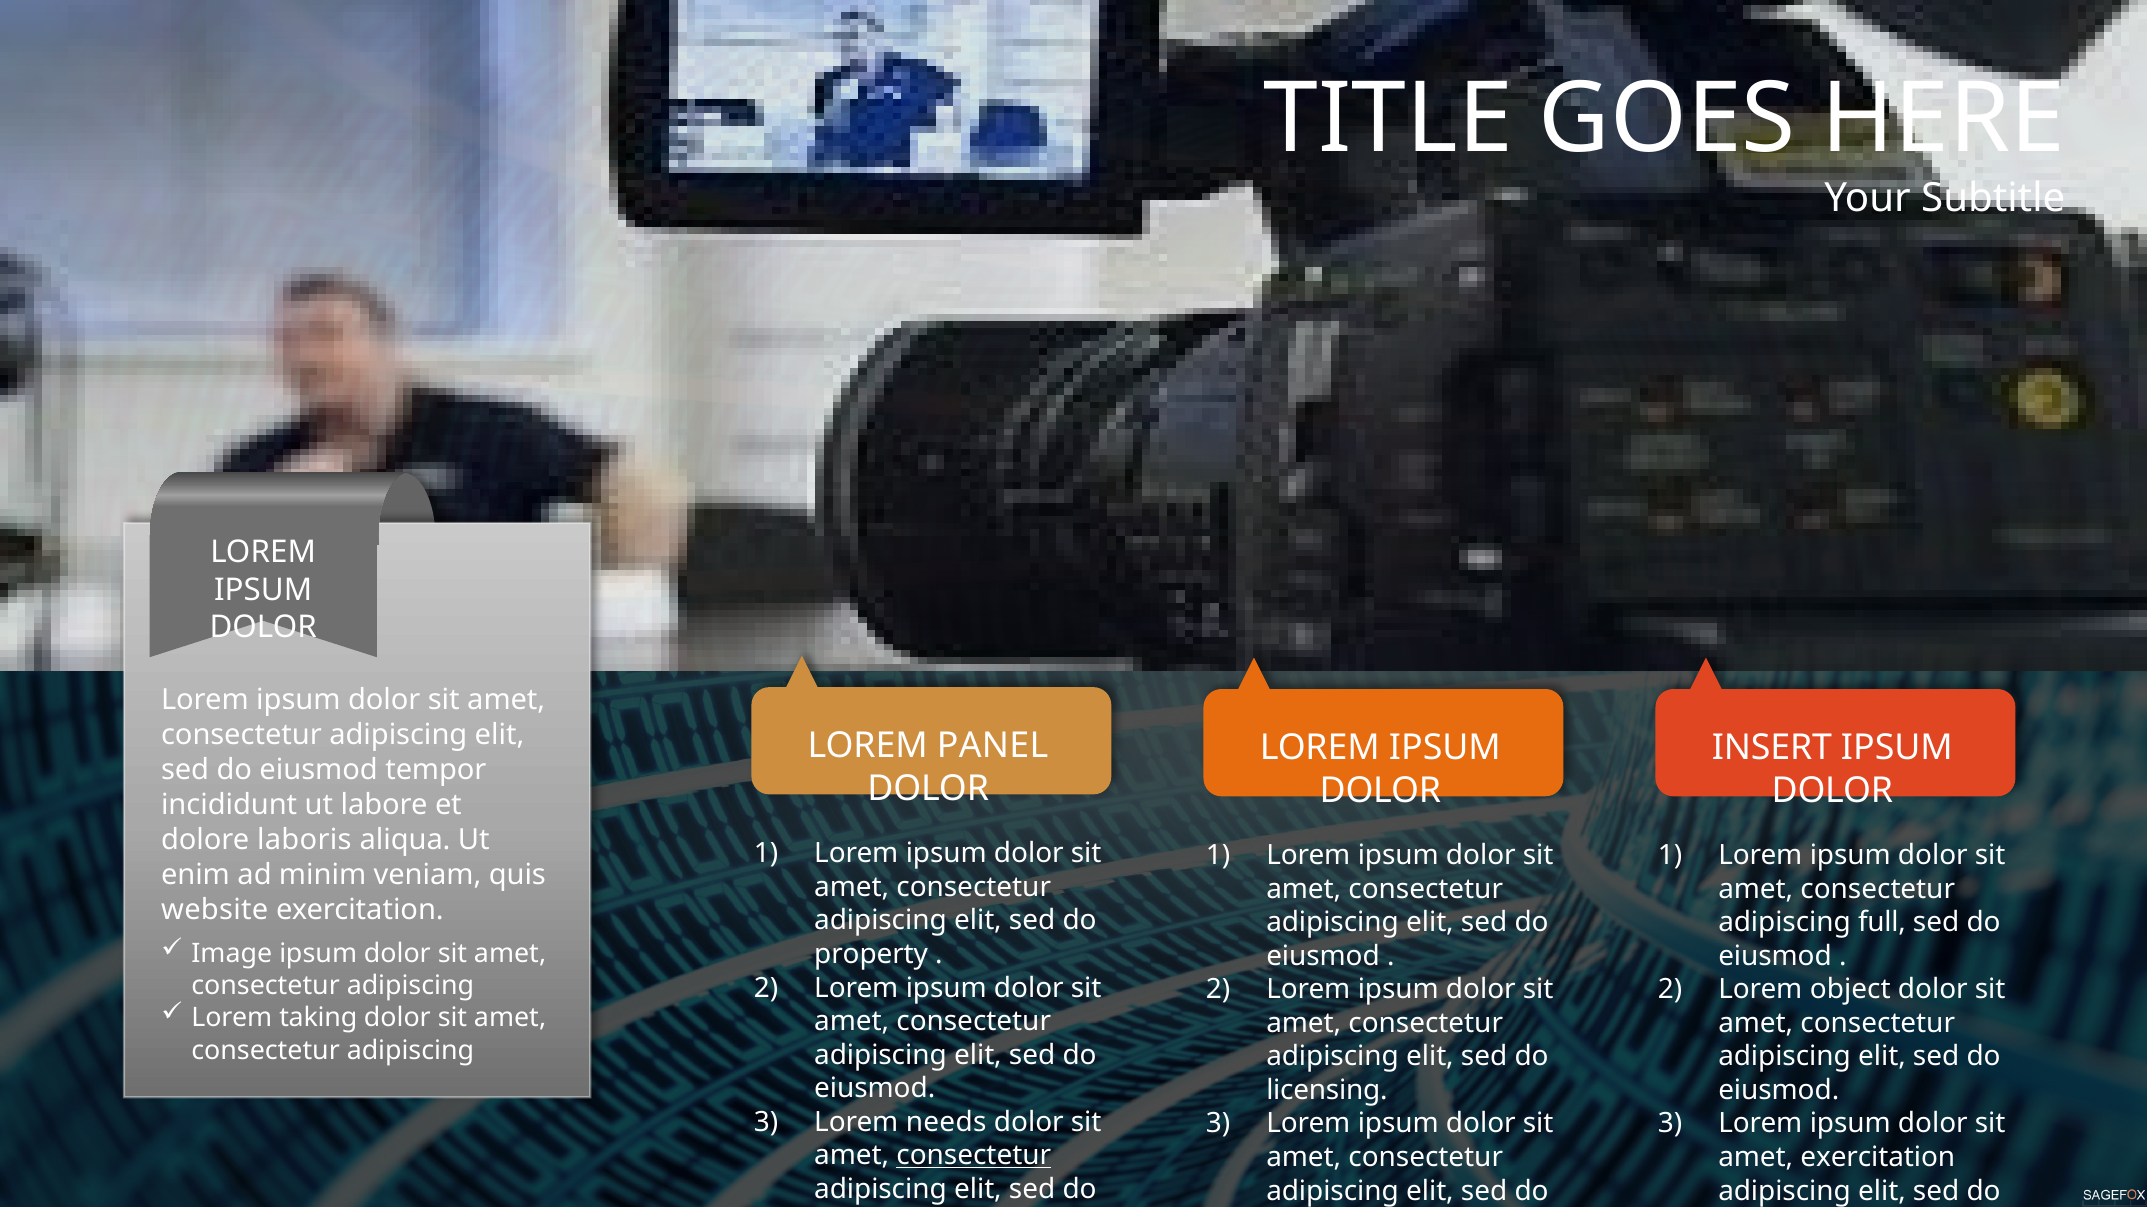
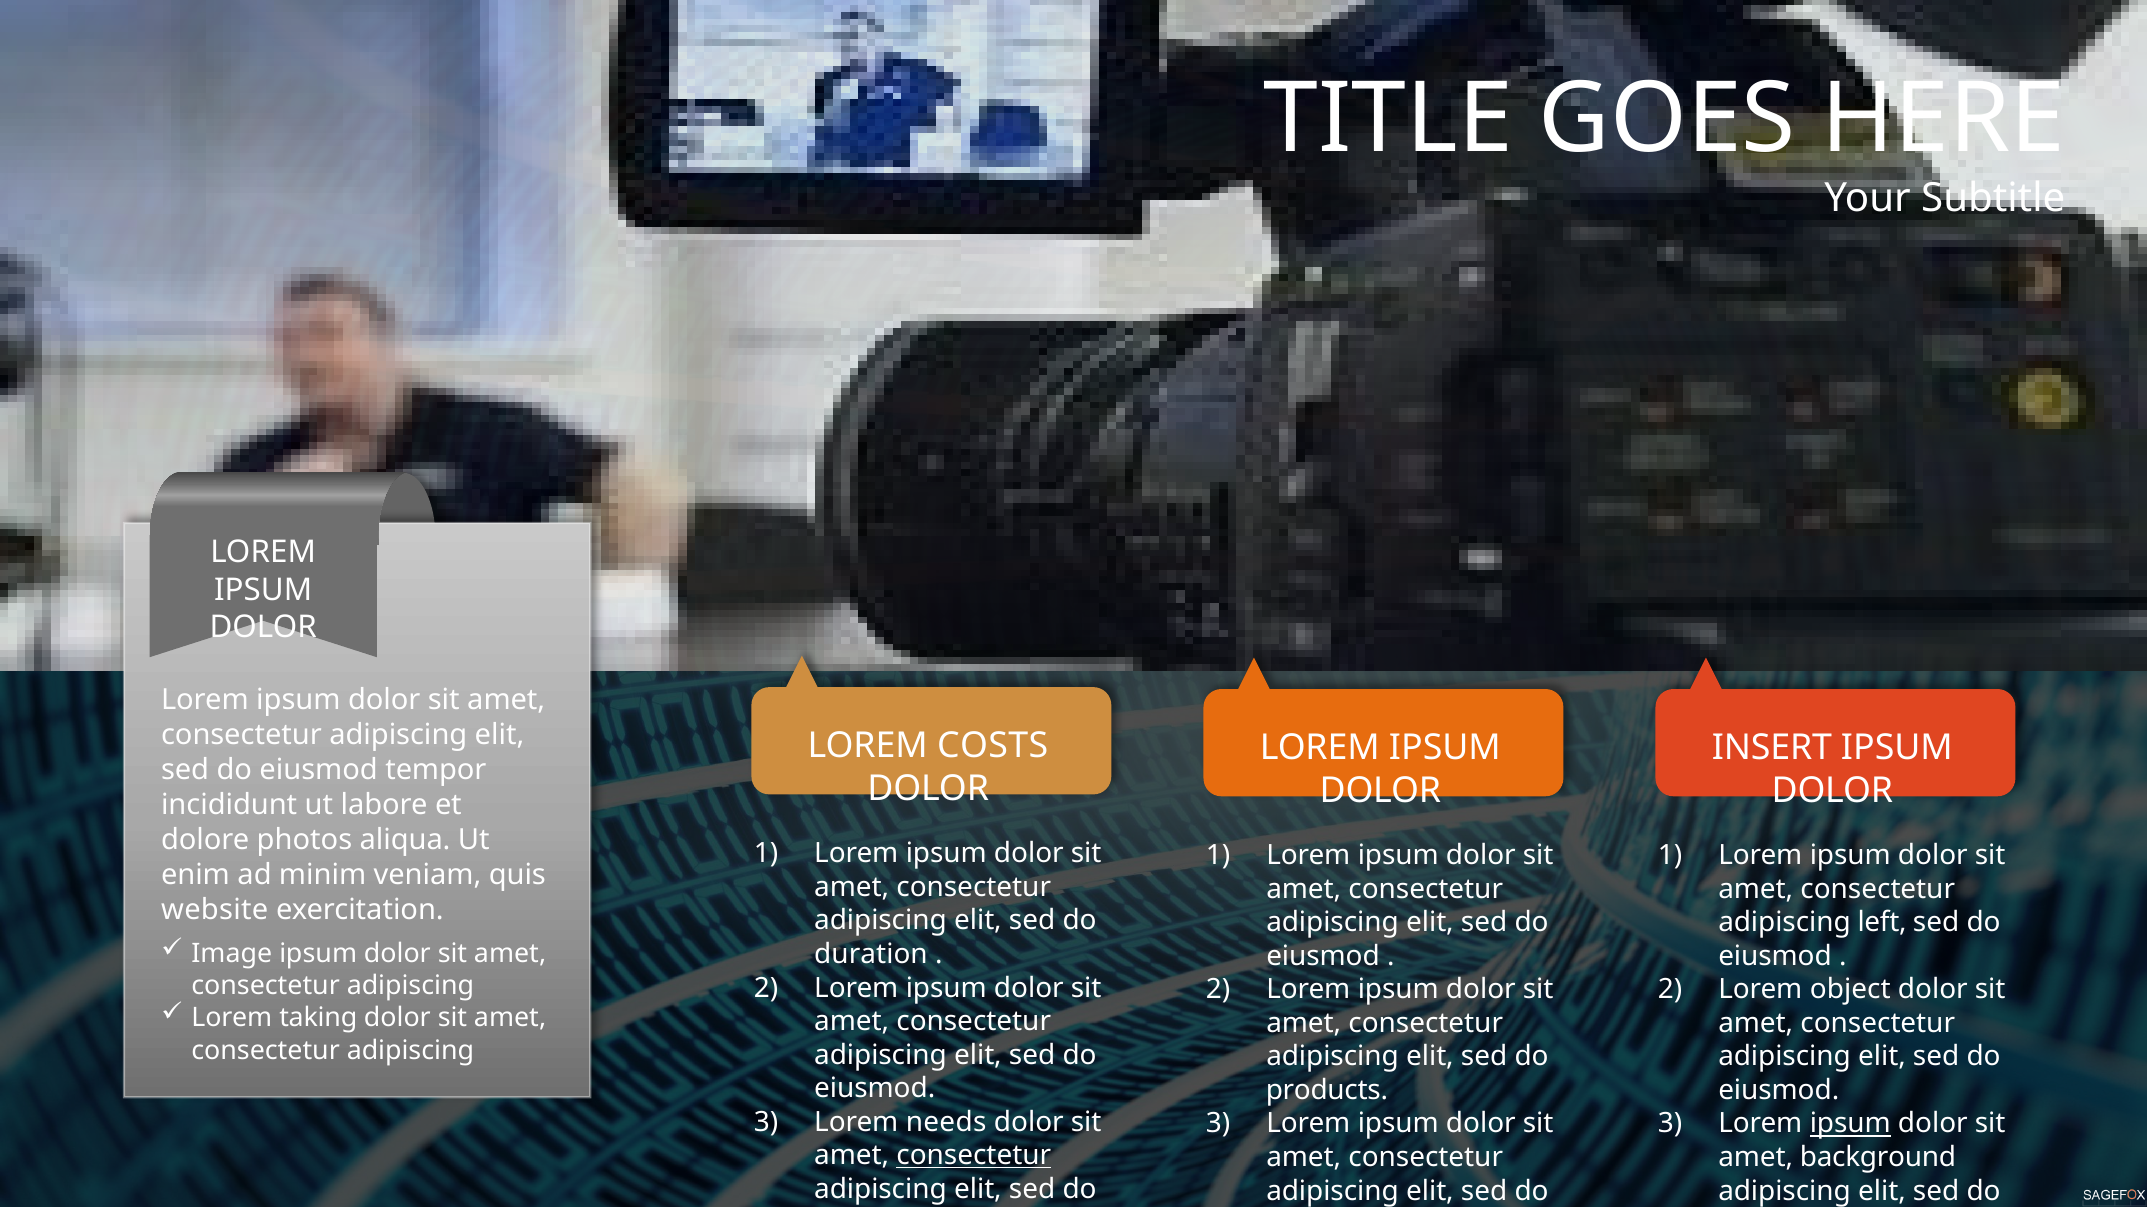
PANEL: PANEL -> COSTS
laboris: laboris -> photos
full: full -> left
property: property -> duration
licensing: licensing -> products
ipsum at (1850, 1124) underline: none -> present
amet exercitation: exercitation -> background
